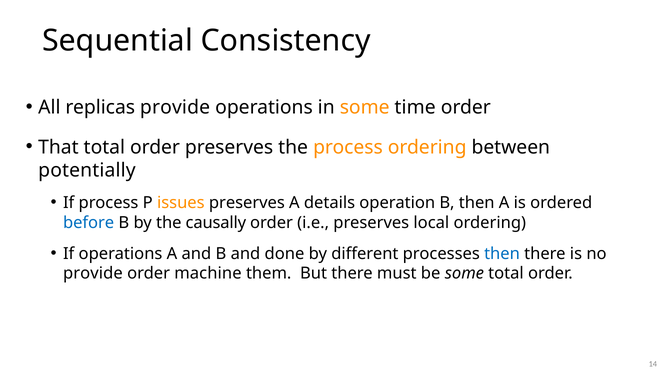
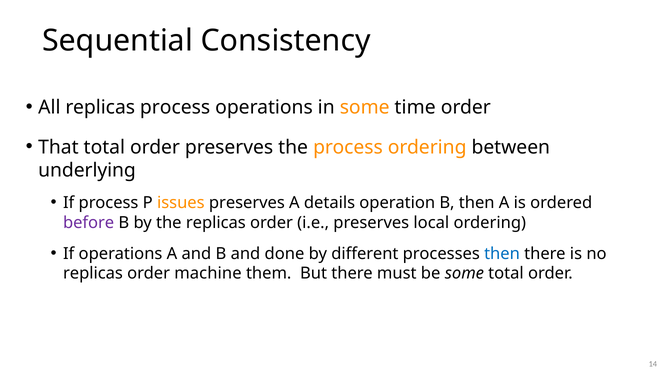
replicas provide: provide -> process
potentially: potentially -> underlying
before colour: blue -> purple
the causally: causally -> replicas
provide at (93, 273): provide -> replicas
